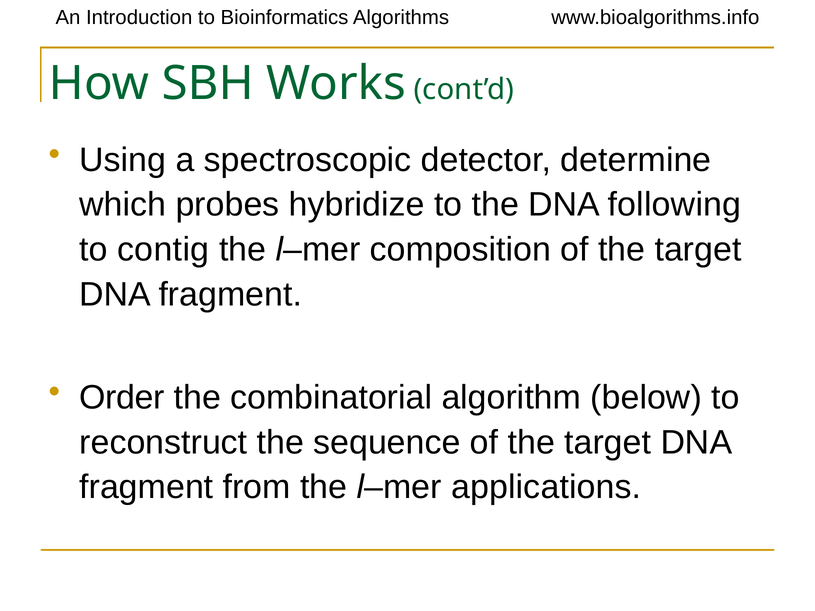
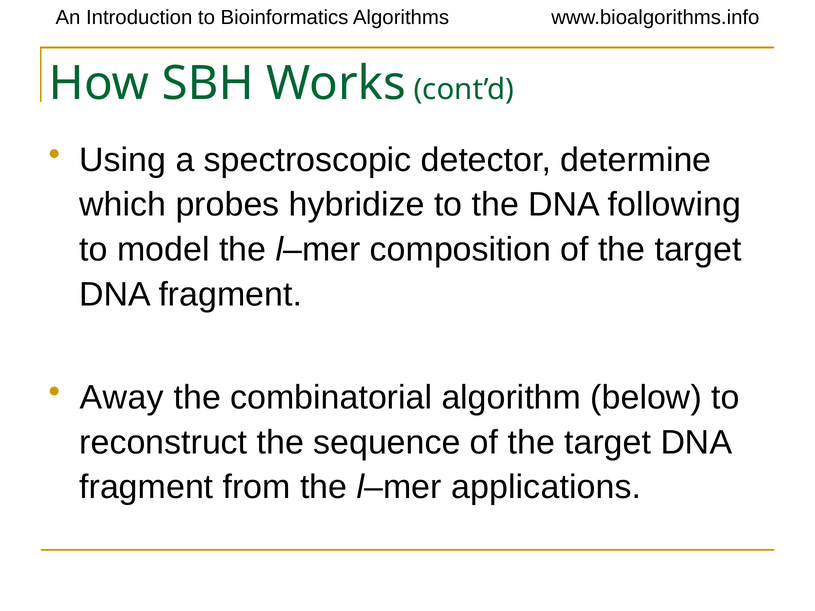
contig: contig -> model
Order: Order -> Away
